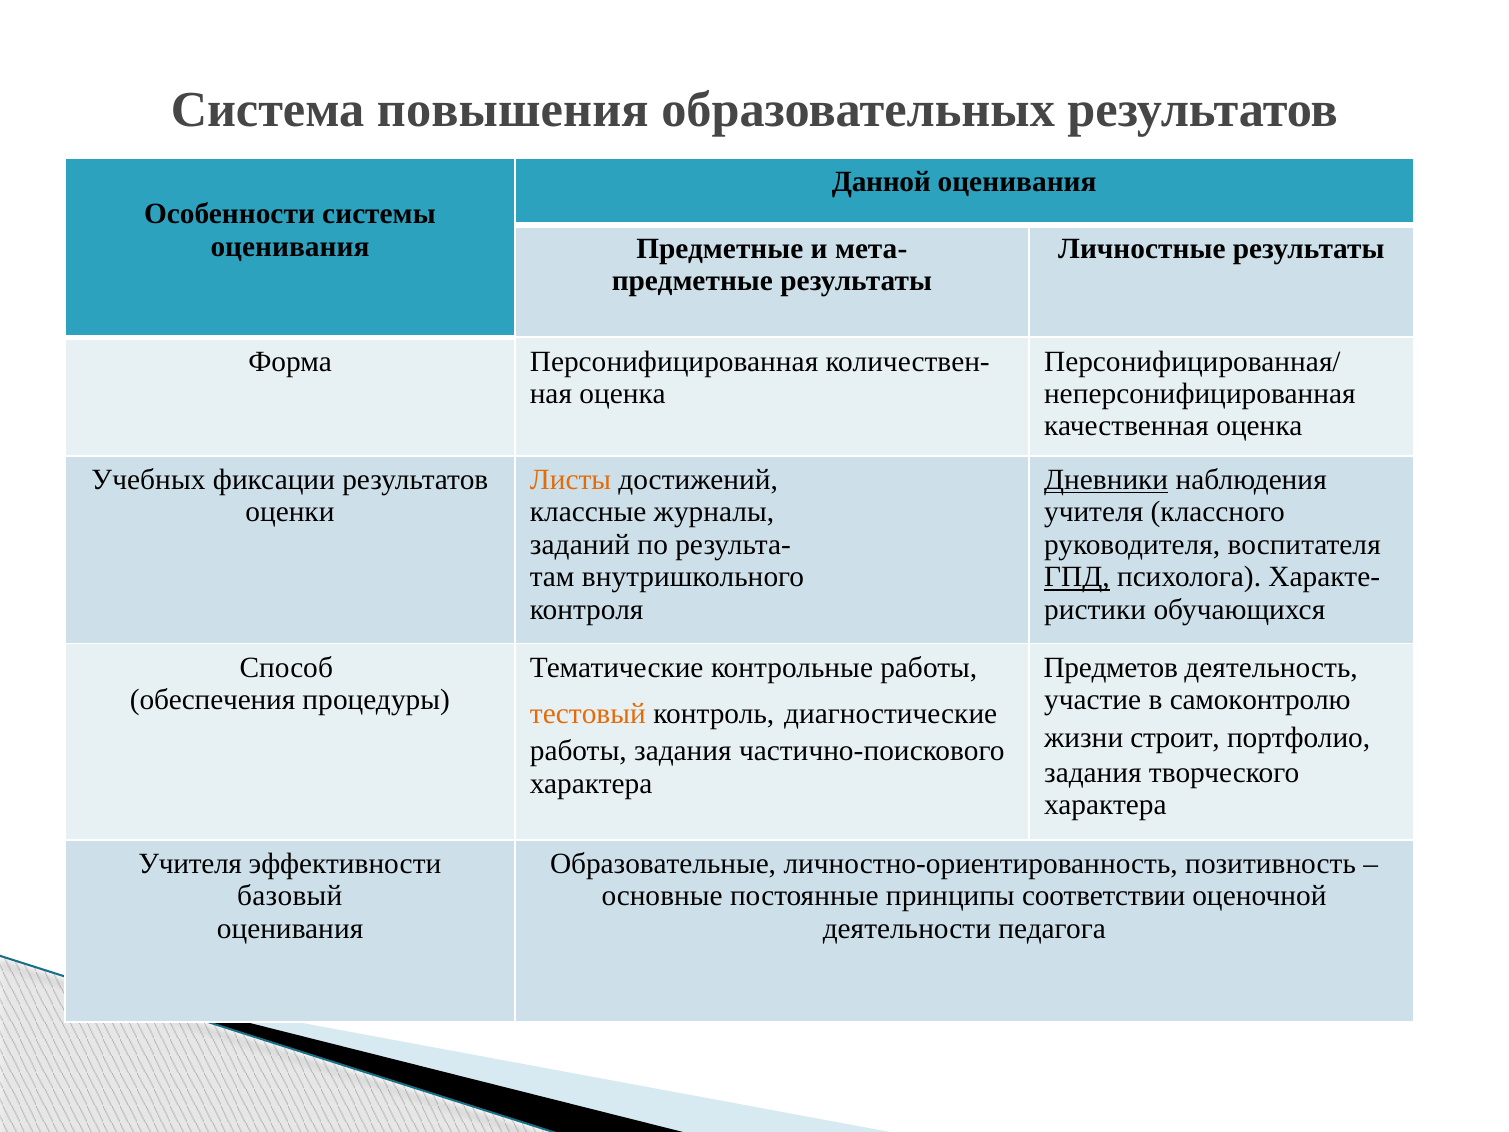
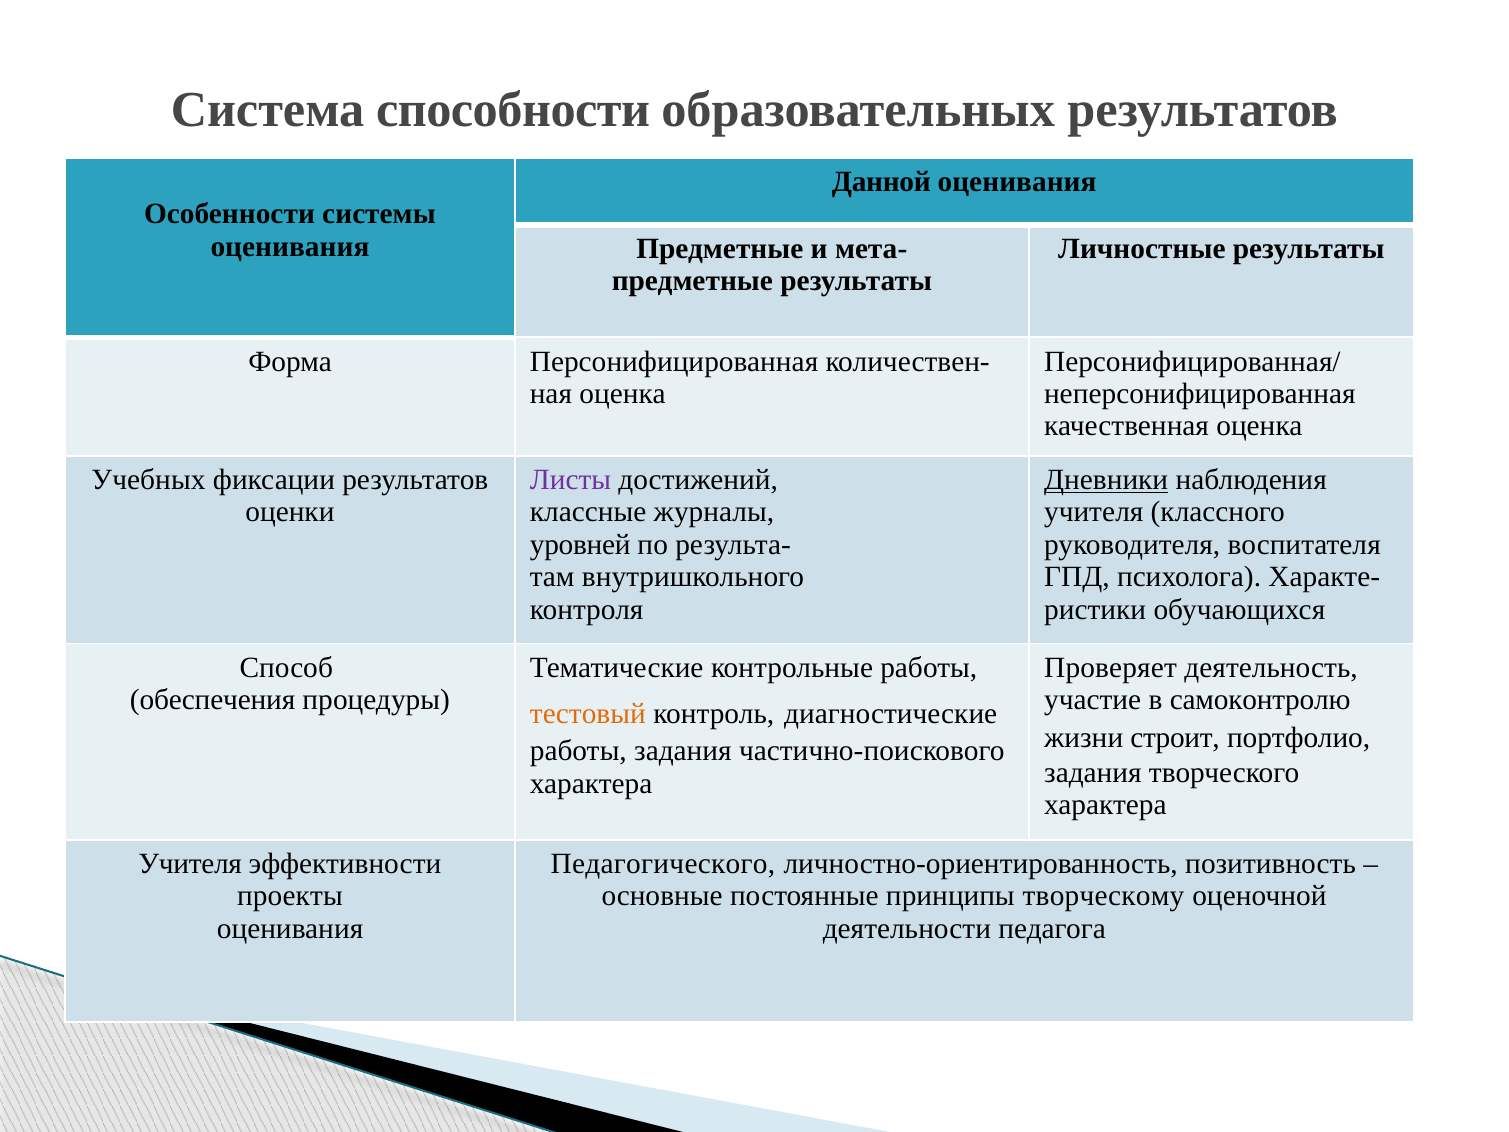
повышения: повышения -> способности
Листы colour: orange -> purple
заданий: заданий -> уровней
ГПД underline: present -> none
Предметов: Предметов -> Проверяет
Образовательные: Образовательные -> Педагогического
базовый: базовый -> проекты
соответствии: соответствии -> творческому
